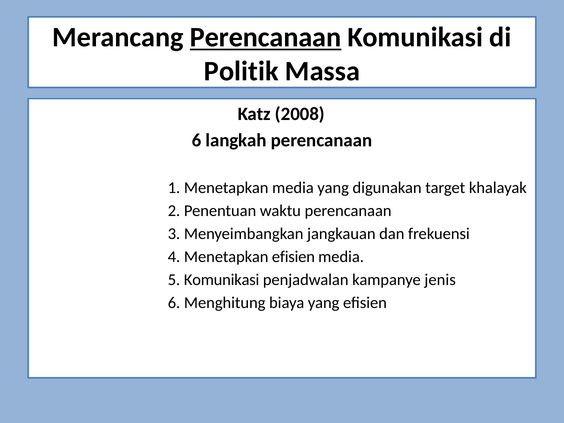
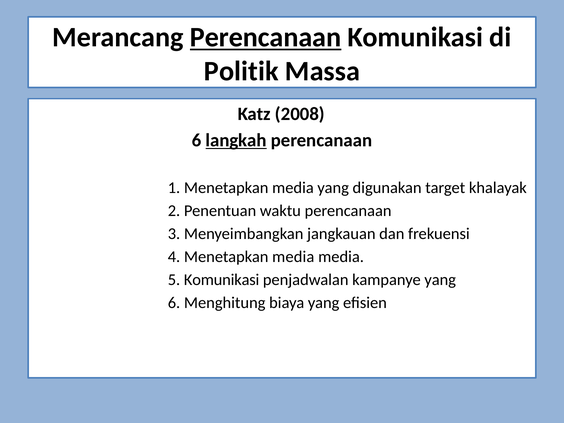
langkah underline: none -> present
4 Menetapkan efisien: efisien -> media
kampanye jenis: jenis -> yang
